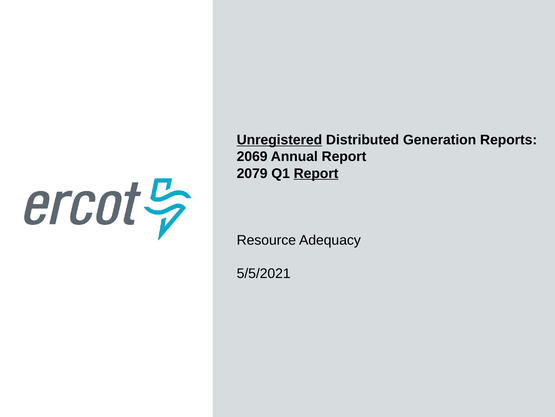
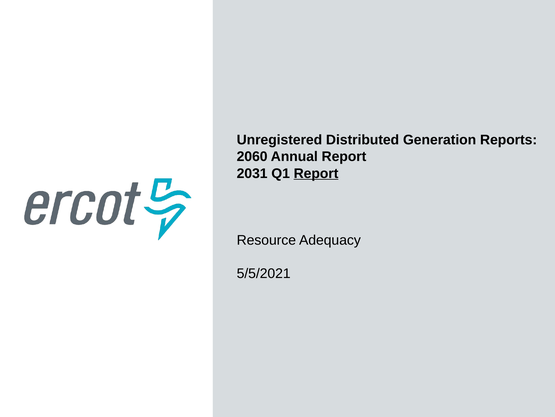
Unregistered underline: present -> none
2069: 2069 -> 2060
2079: 2079 -> 2031
